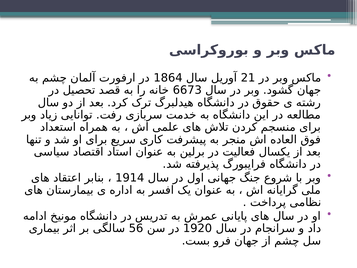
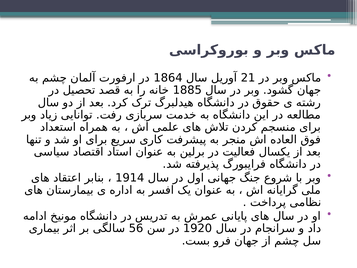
6673: 6673 -> 1885
